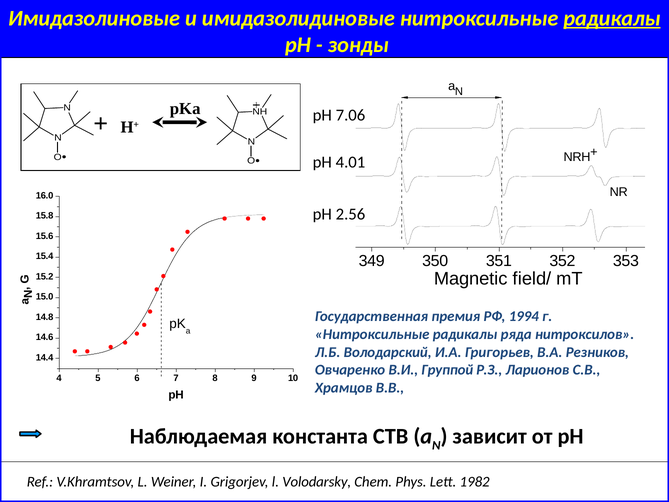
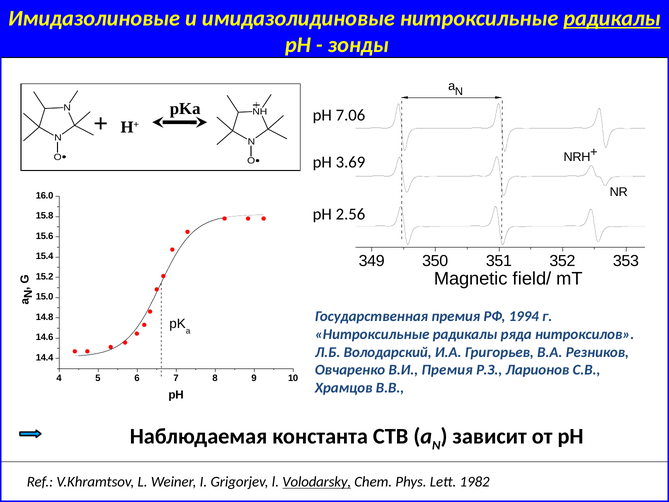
4.01: 4.01 -> 3.69
В.И Группой: Группой -> Премия
Volodarsky underline: none -> present
